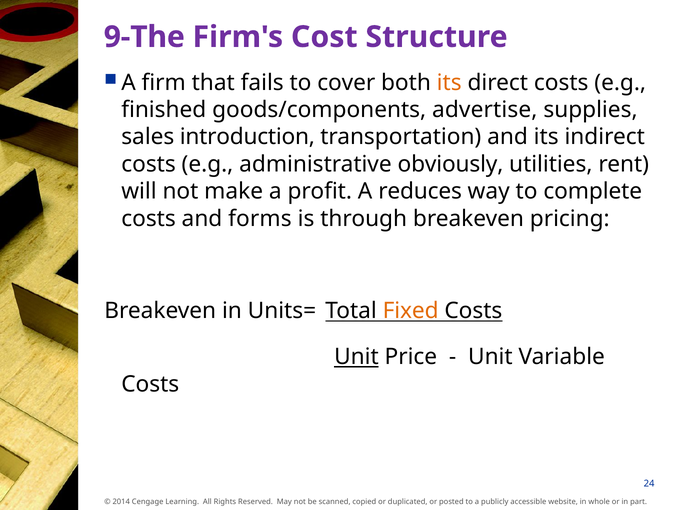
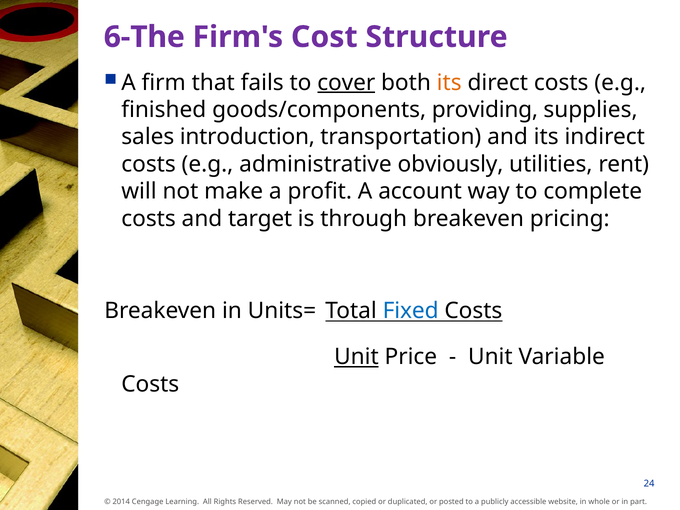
9-The: 9-The -> 6-The
cover underline: none -> present
advertise: advertise -> providing
reduces: reduces -> account
forms: forms -> target
Fixed colour: orange -> blue
